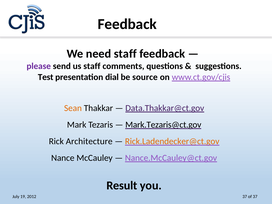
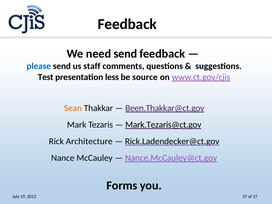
need staff: staff -> send
please colour: purple -> blue
dial: dial -> less
Data.Thakkar@ct.gov: Data.Thakkar@ct.gov -> Been.Thakkar@ct.gov
Rick.Ladendecker@ct.gov colour: orange -> black
Result: Result -> Forms
